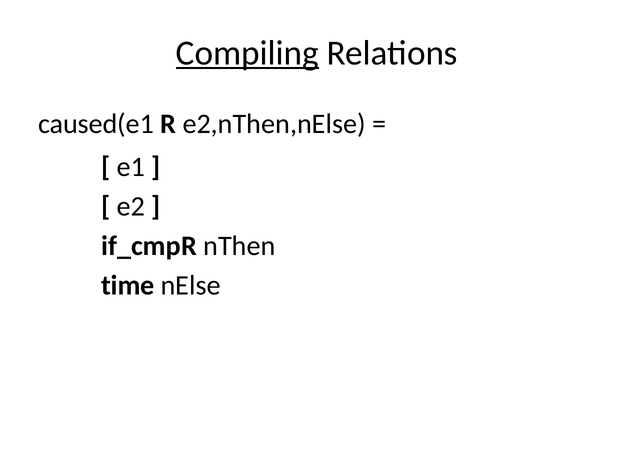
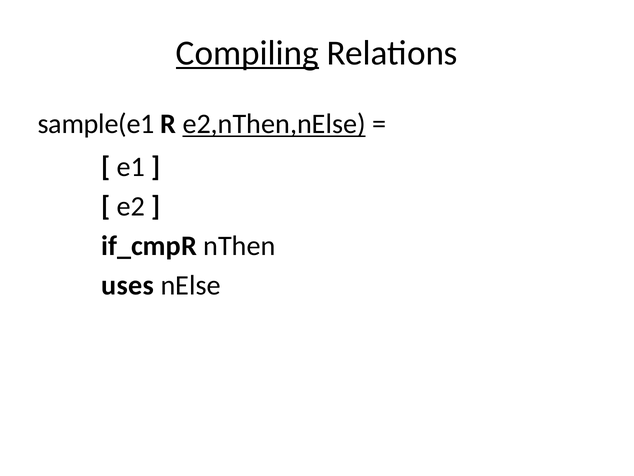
caused(e1: caused(e1 -> sample(e1
e2,nThen,nElse underline: none -> present
time: time -> uses
